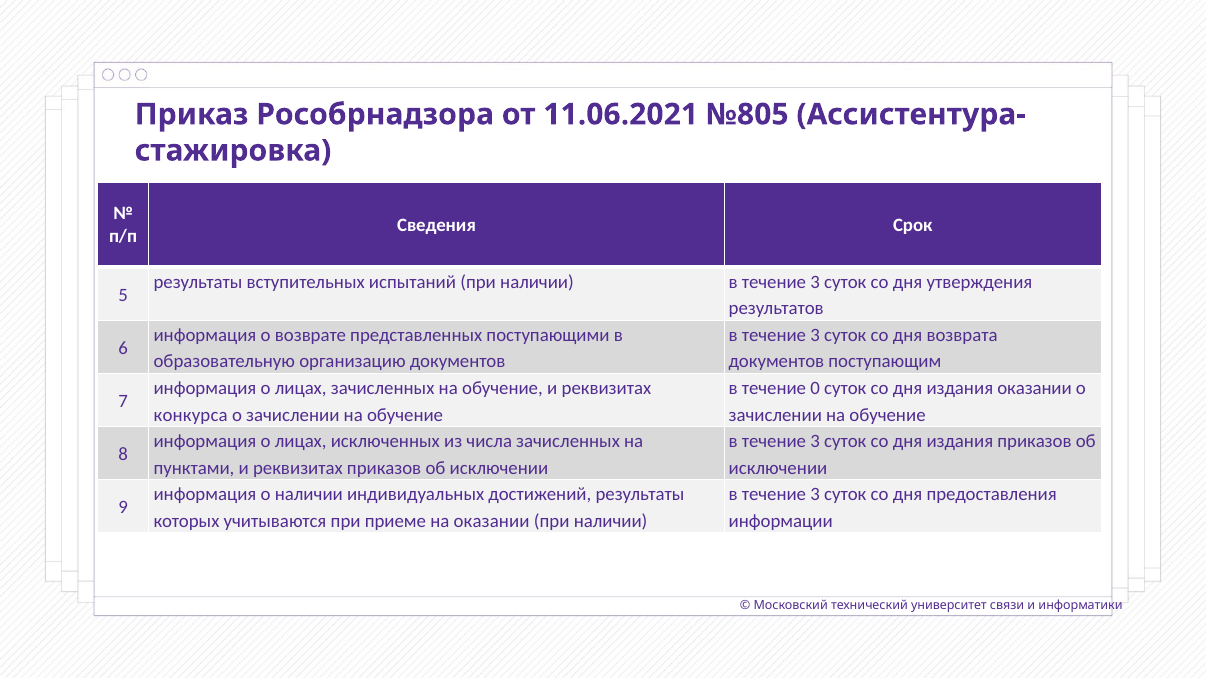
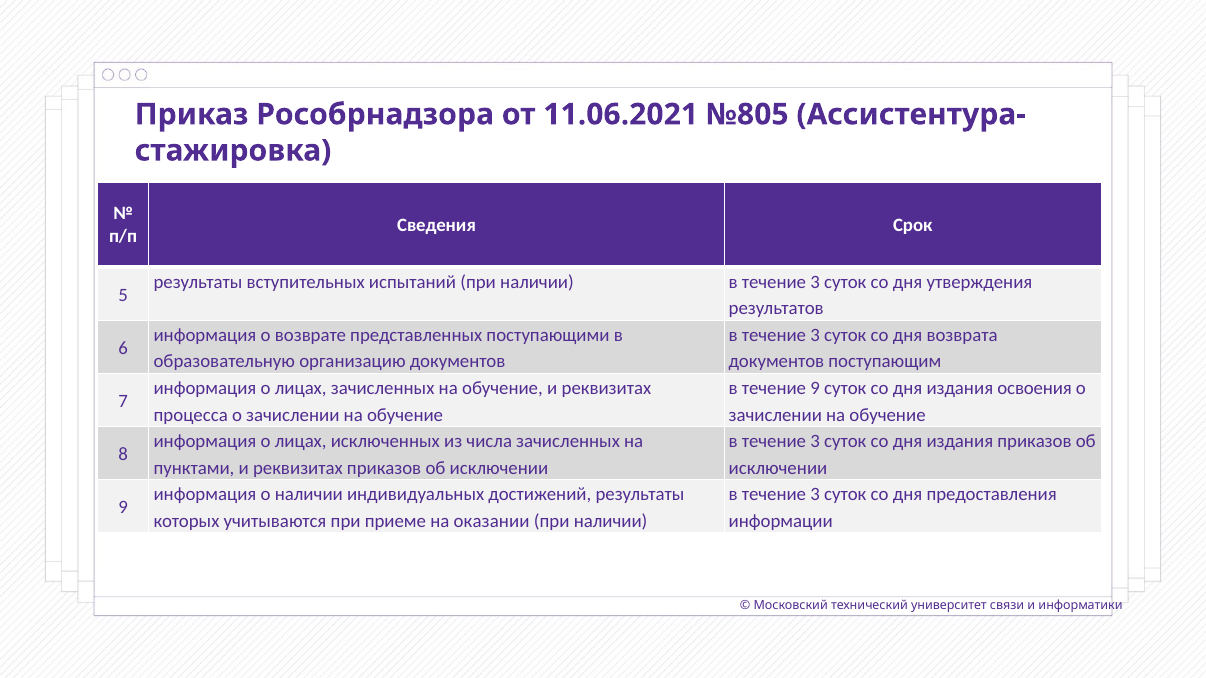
течение 0: 0 -> 9
издания оказании: оказании -> освоения
конкурса: конкурса -> процесса
